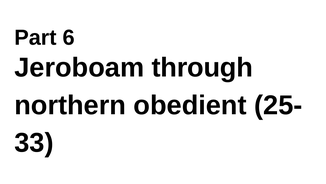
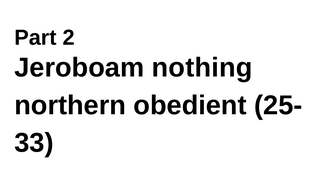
6: 6 -> 2
through: through -> nothing
